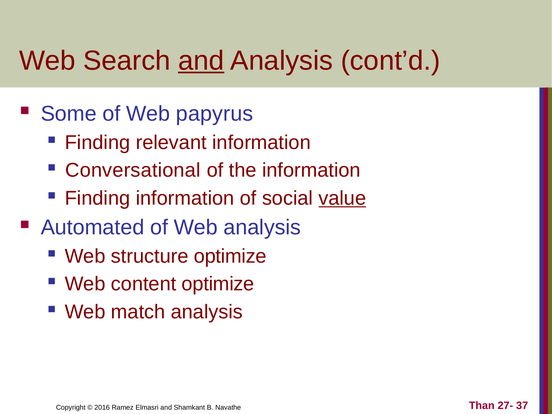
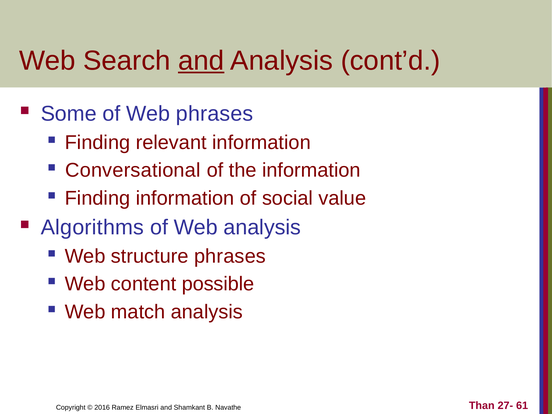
Web papyrus: papyrus -> phrases
value underline: present -> none
Automated: Automated -> Algorithms
structure optimize: optimize -> phrases
content optimize: optimize -> possible
37: 37 -> 61
